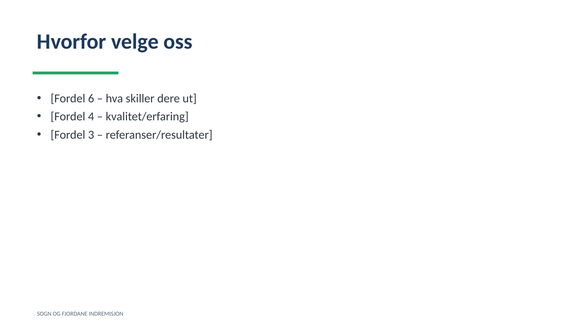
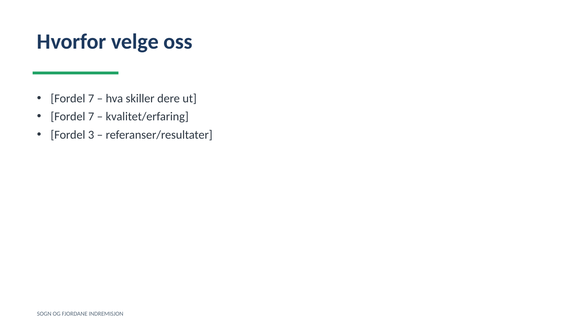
6 at (91, 98): 6 -> 7
4 at (91, 117): 4 -> 7
